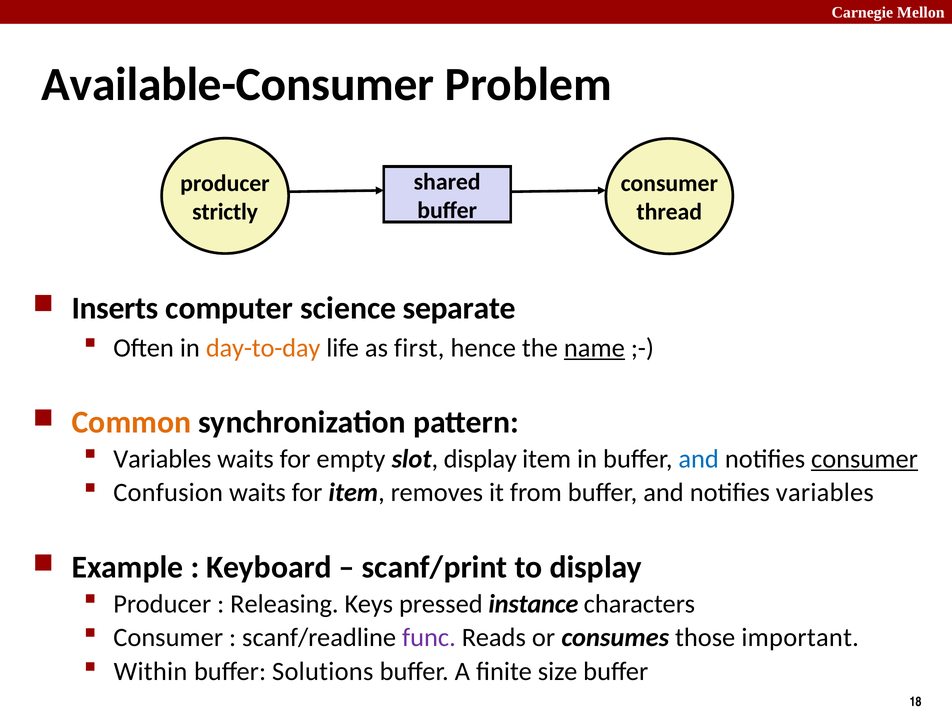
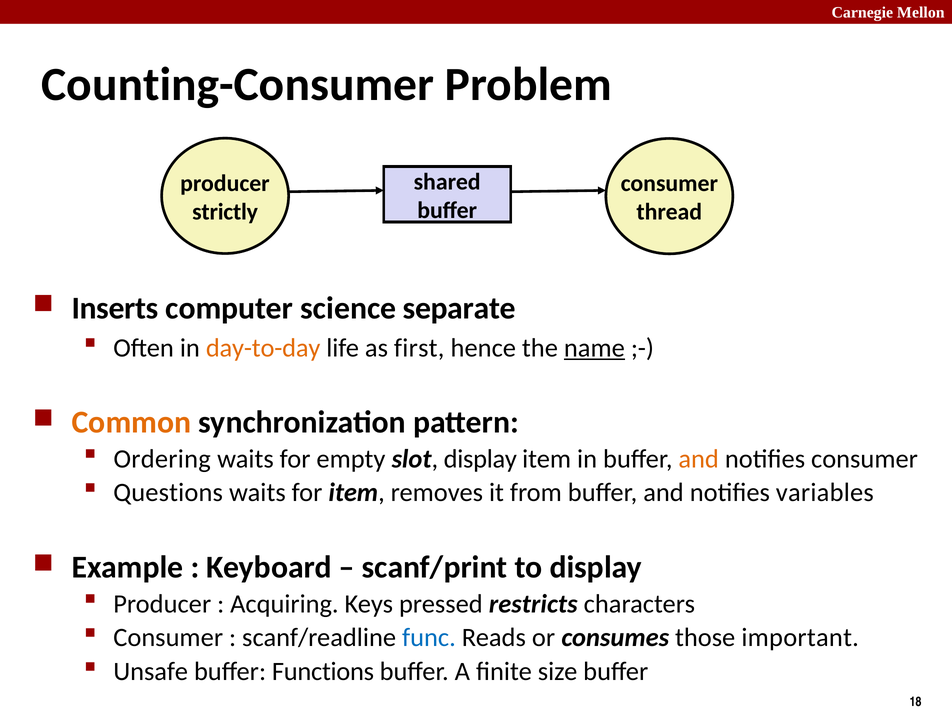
Available-Consumer: Available-Consumer -> Counting-Consumer
Variables at (162, 459): Variables -> Ordering
and at (699, 459) colour: blue -> orange
consumer at (864, 459) underline: present -> none
Confusion: Confusion -> Questions
Releasing: Releasing -> Acquiring
instance: instance -> restricts
func colour: purple -> blue
Within: Within -> Unsafe
Solutions: Solutions -> Functions
